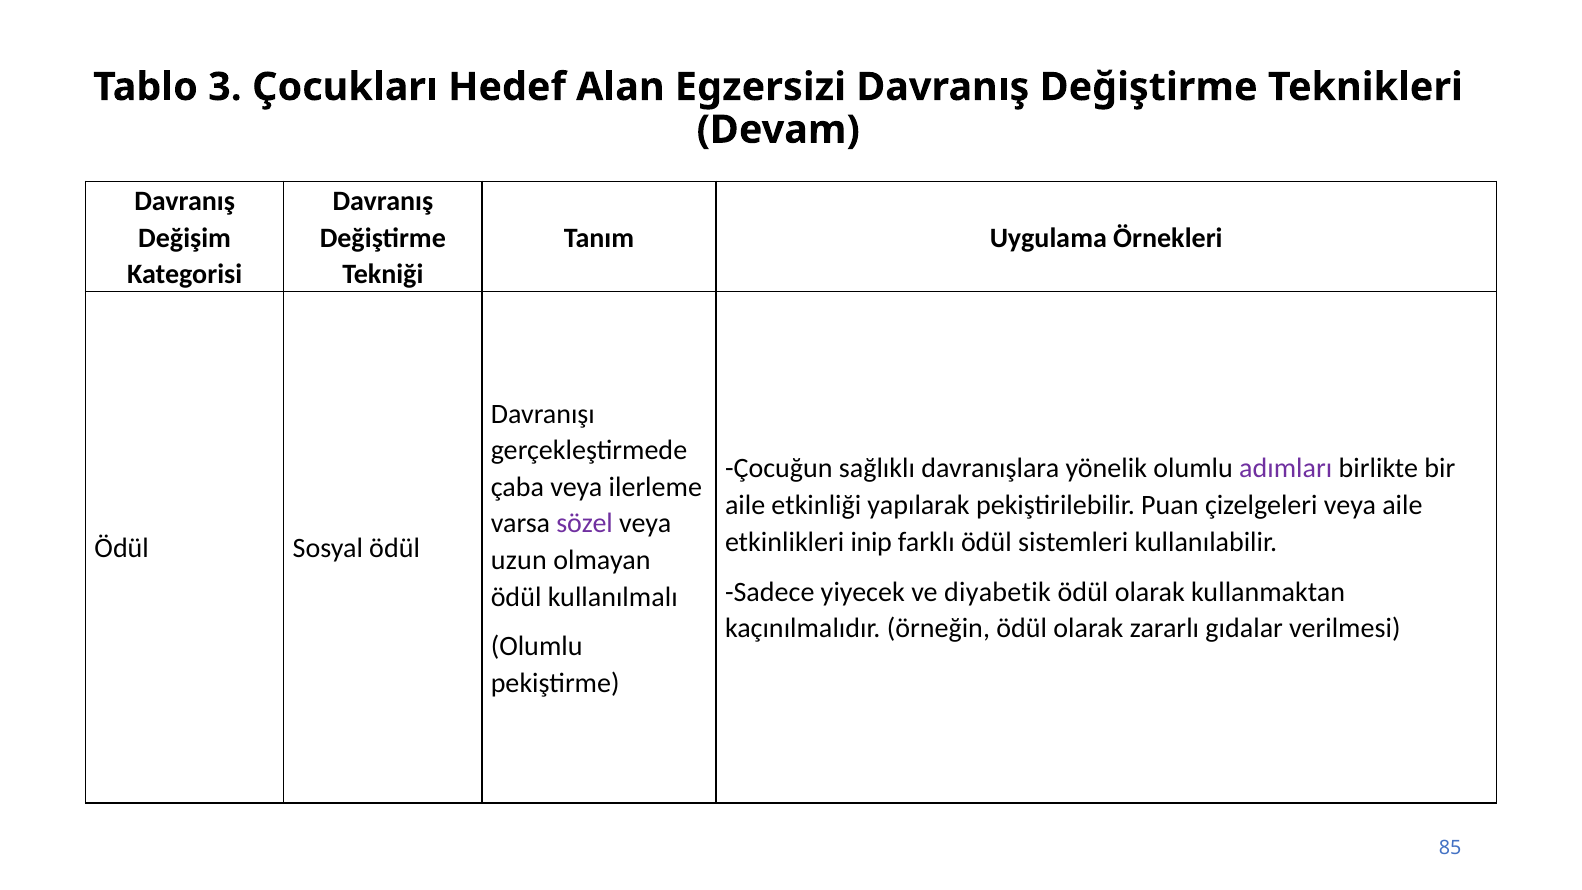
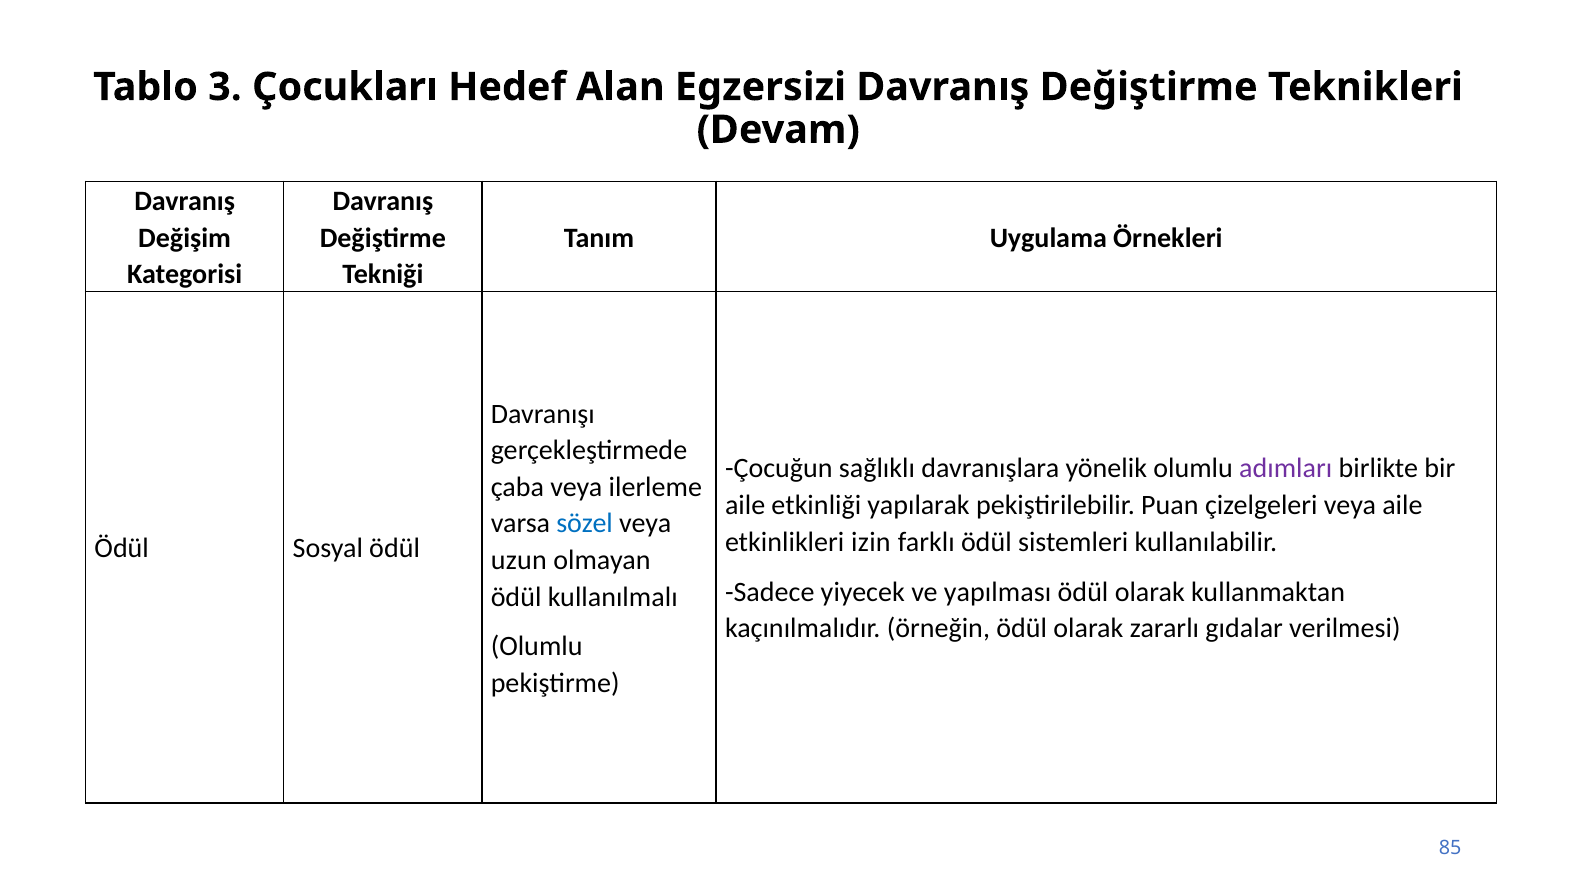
sözel colour: purple -> blue
inip: inip -> izin
diyabetik: diyabetik -> yapılması
